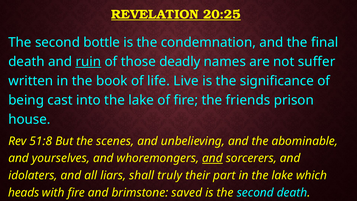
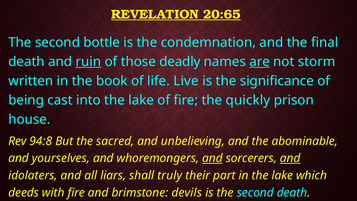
20:25: 20:25 -> 20:65
are underline: none -> present
suffer: suffer -> storm
friends: friends -> quickly
51:8: 51:8 -> 94:8
scenes: scenes -> sacred
and at (290, 158) underline: none -> present
heads: heads -> deeds
saved: saved -> devils
